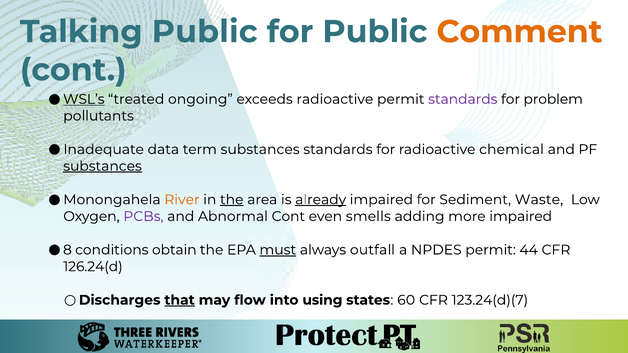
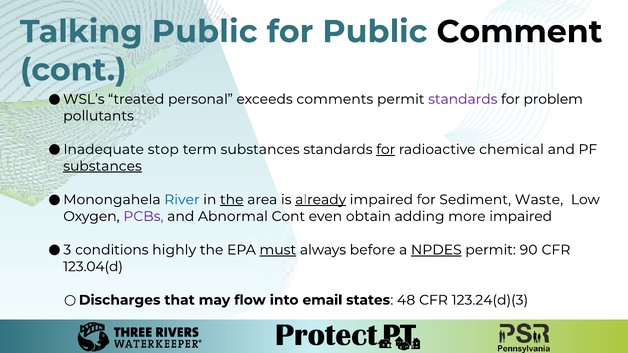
Comment colour: orange -> black
WSL’s underline: present -> none
ongoing: ongoing -> personal
exceeds radioactive: radioactive -> comments
data: data -> stop
for at (386, 150) underline: none -> present
River colour: orange -> blue
smells: smells -> obtain
8: 8 -> 3
obtain: obtain -> highly
outfall: outfall -> before
NPDES underline: none -> present
44: 44 -> 90
126.24(d: 126.24(d -> 123.04(d
that underline: present -> none
using: using -> email
60: 60 -> 48
123.24(d)(7: 123.24(d)(7 -> 123.24(d)(3
